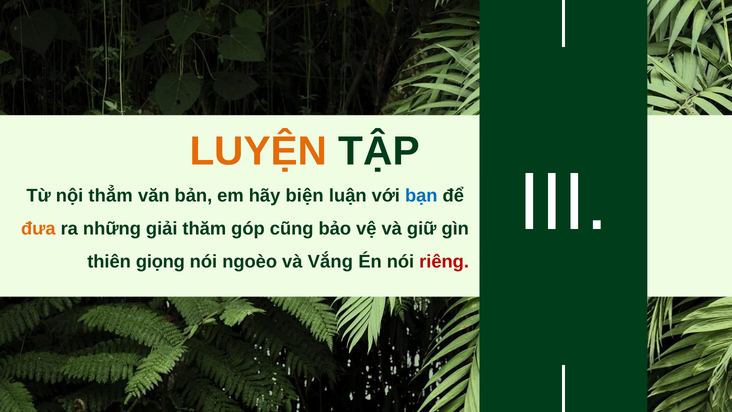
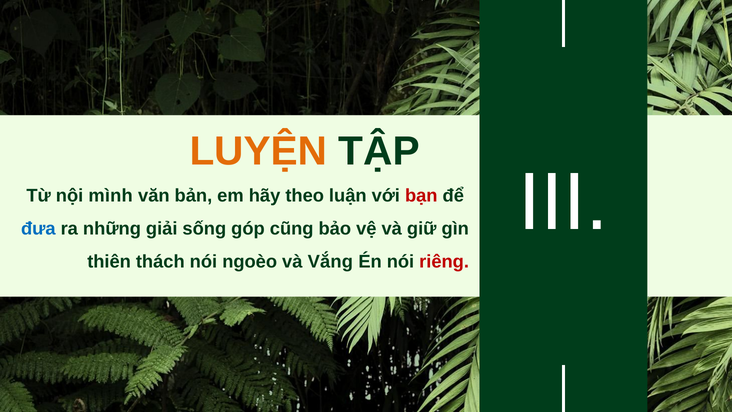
thẳm: thẳm -> mình
biện: biện -> theo
bạn colour: blue -> red
đưa colour: orange -> blue
thăm: thăm -> sống
giọng: giọng -> thách
